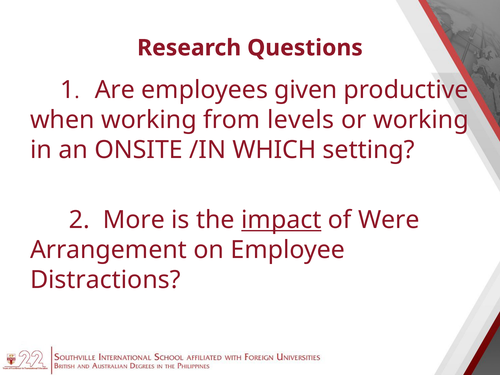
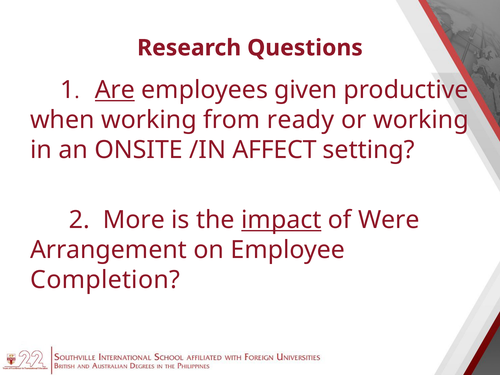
Are underline: none -> present
levels: levels -> ready
WHICH: WHICH -> AFFECT
Distractions: Distractions -> Completion
